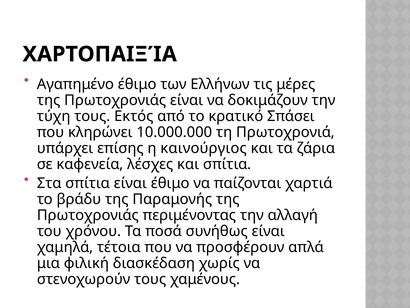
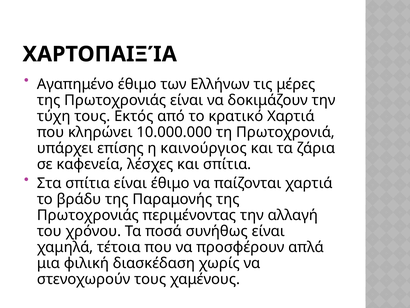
κρατικό Σπάσει: Σπάσει -> Χαρτιά
